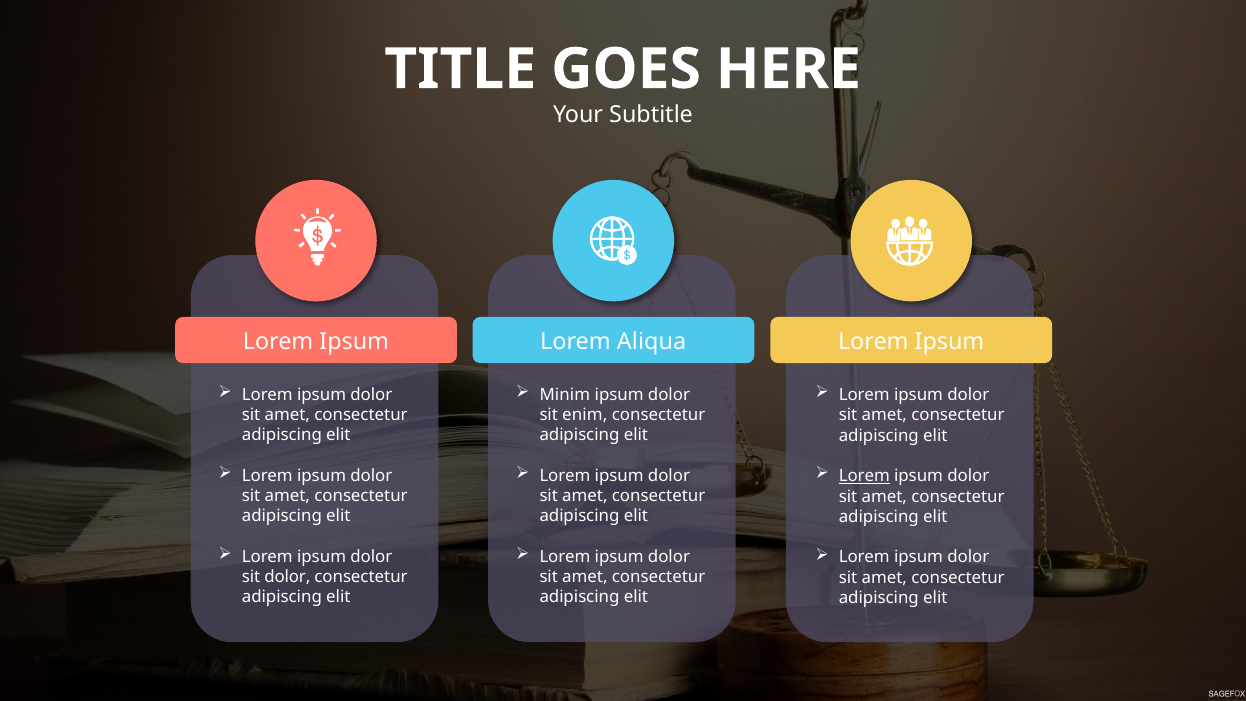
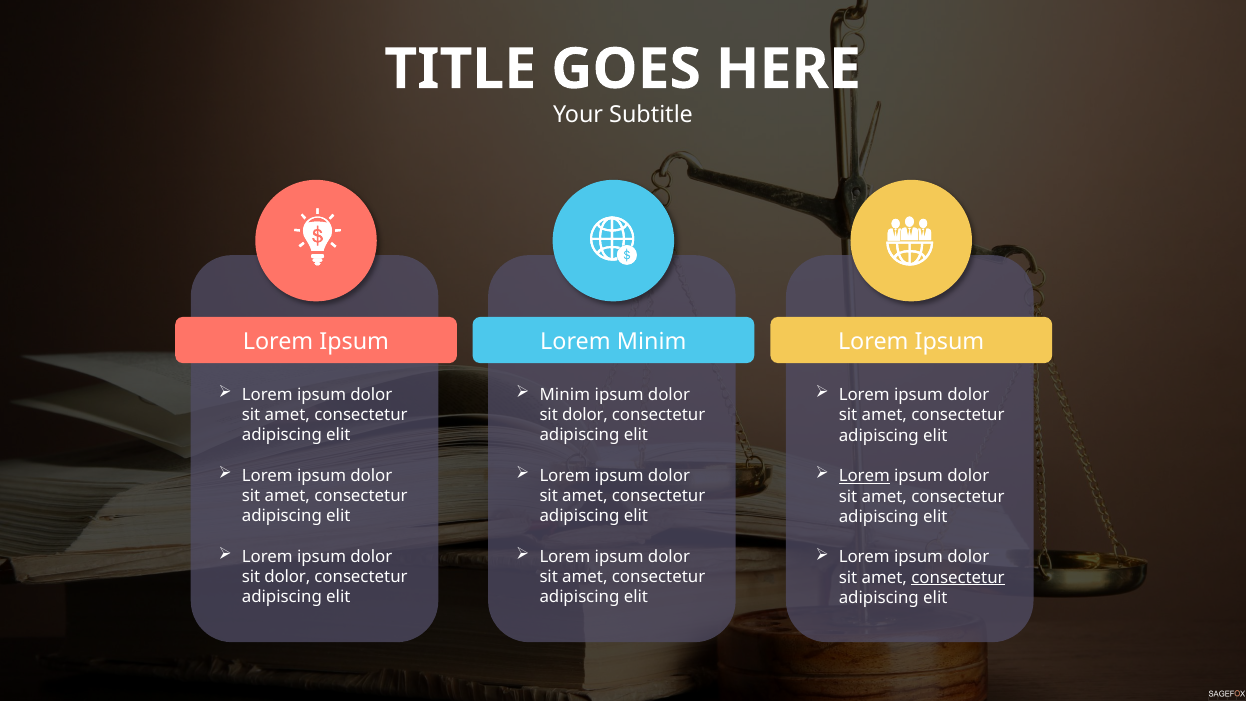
Lorem Aliqua: Aliqua -> Minim
enim at (585, 415): enim -> dolor
consectetur at (958, 577) underline: none -> present
